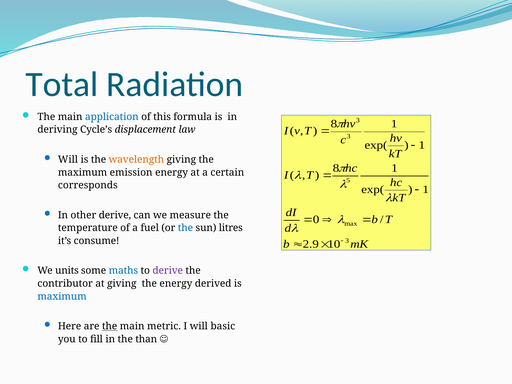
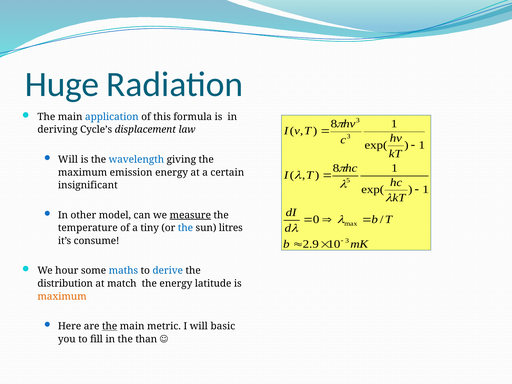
Total: Total -> Huge
wavelength colour: orange -> blue
corresponds: corresponds -> insignificant
other derive: derive -> model
measure underline: none -> present
fuel: fuel -> tiny
units: units -> hour
derive at (168, 271) colour: purple -> blue
contributor: contributor -> distribution
at giving: giving -> match
derived: derived -> latitude
maximum at (62, 296) colour: blue -> orange
